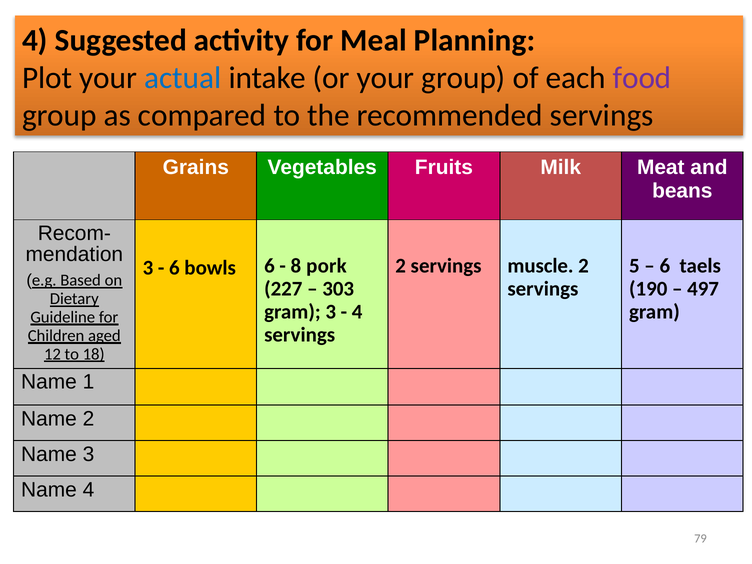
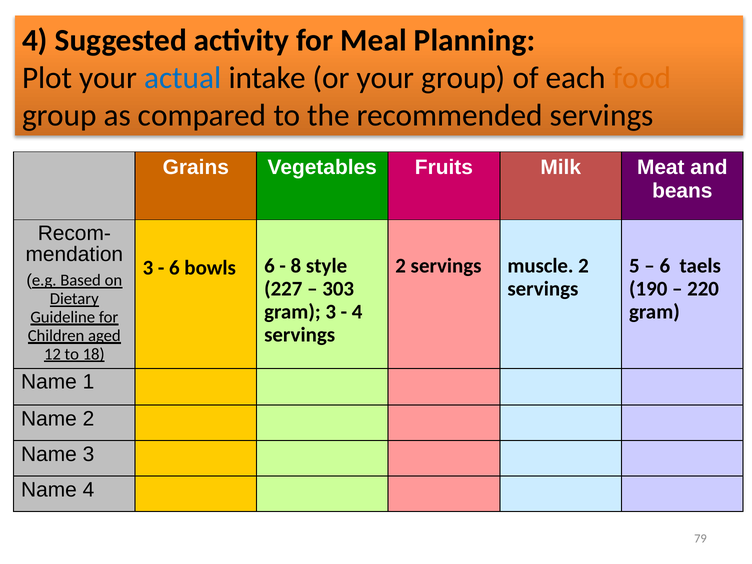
food colour: purple -> orange
pork: pork -> style
497: 497 -> 220
